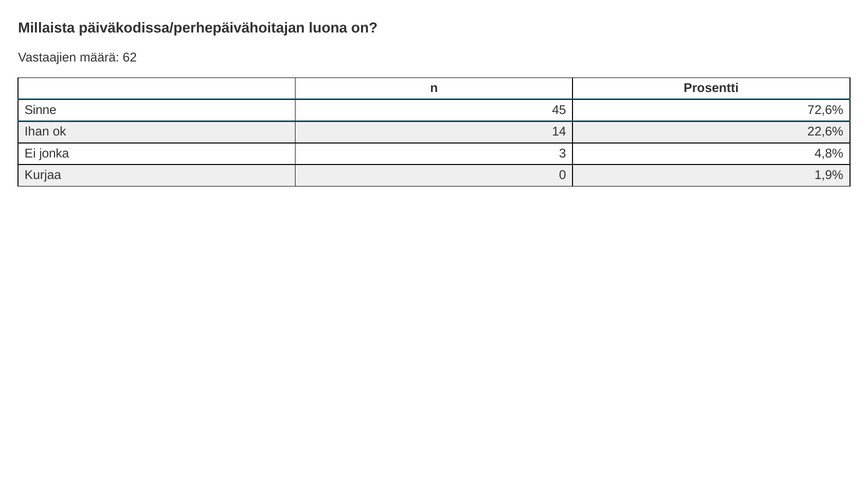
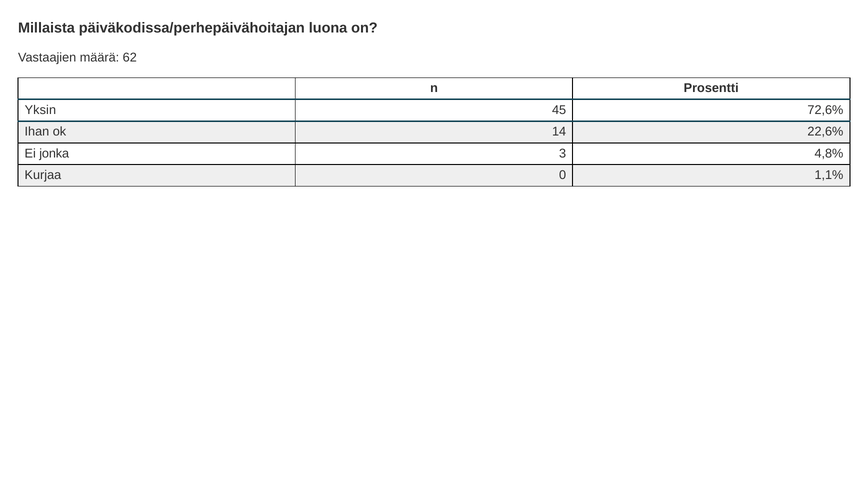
Sinne: Sinne -> Yksin
1,9%: 1,9% -> 1,1%
